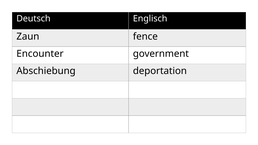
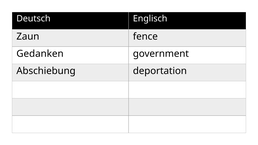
Encounter: Encounter -> Gedanken
